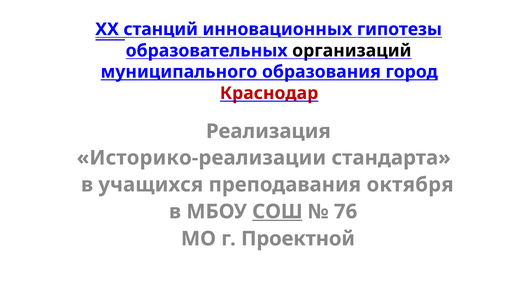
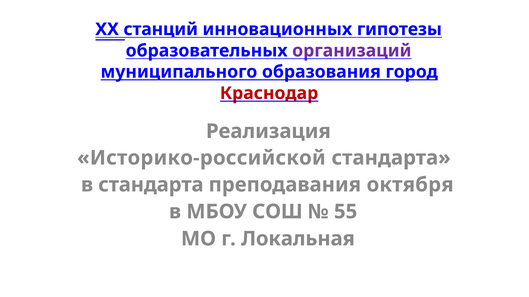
организаций colour: black -> purple
Историко-реализации: Историко-реализации -> Историко-российской
в учащихся: учащихся -> стандарта
СОШ underline: present -> none
76: 76 -> 55
Проектной: Проектной -> Локальная
